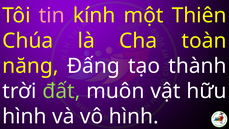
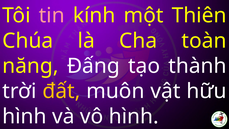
đất colour: light green -> yellow
